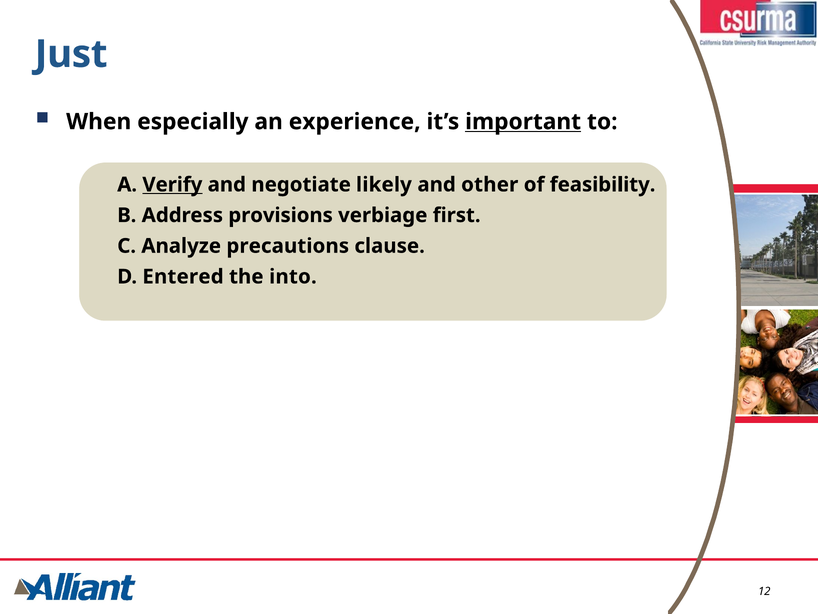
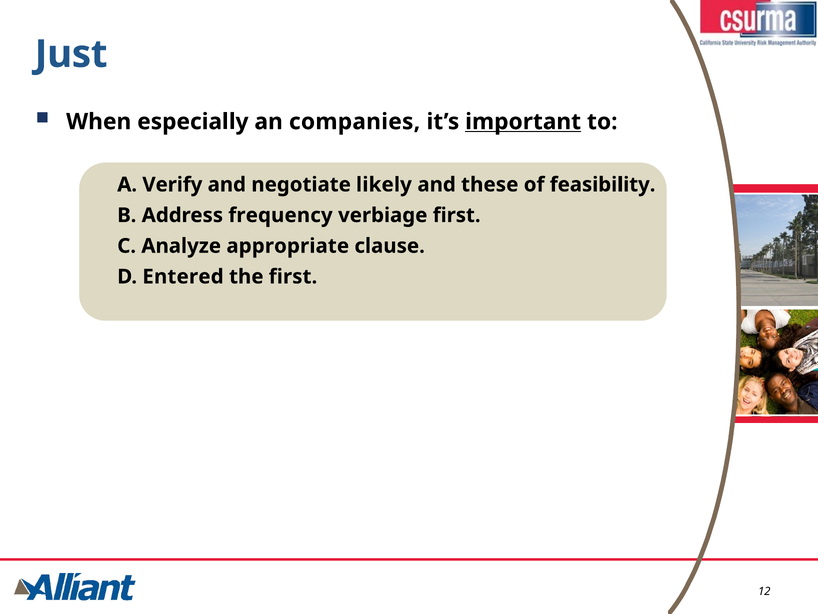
experience: experience -> companies
Verify underline: present -> none
other: other -> these
provisions: provisions -> frequency
precautions: precautions -> appropriate
the into: into -> first
